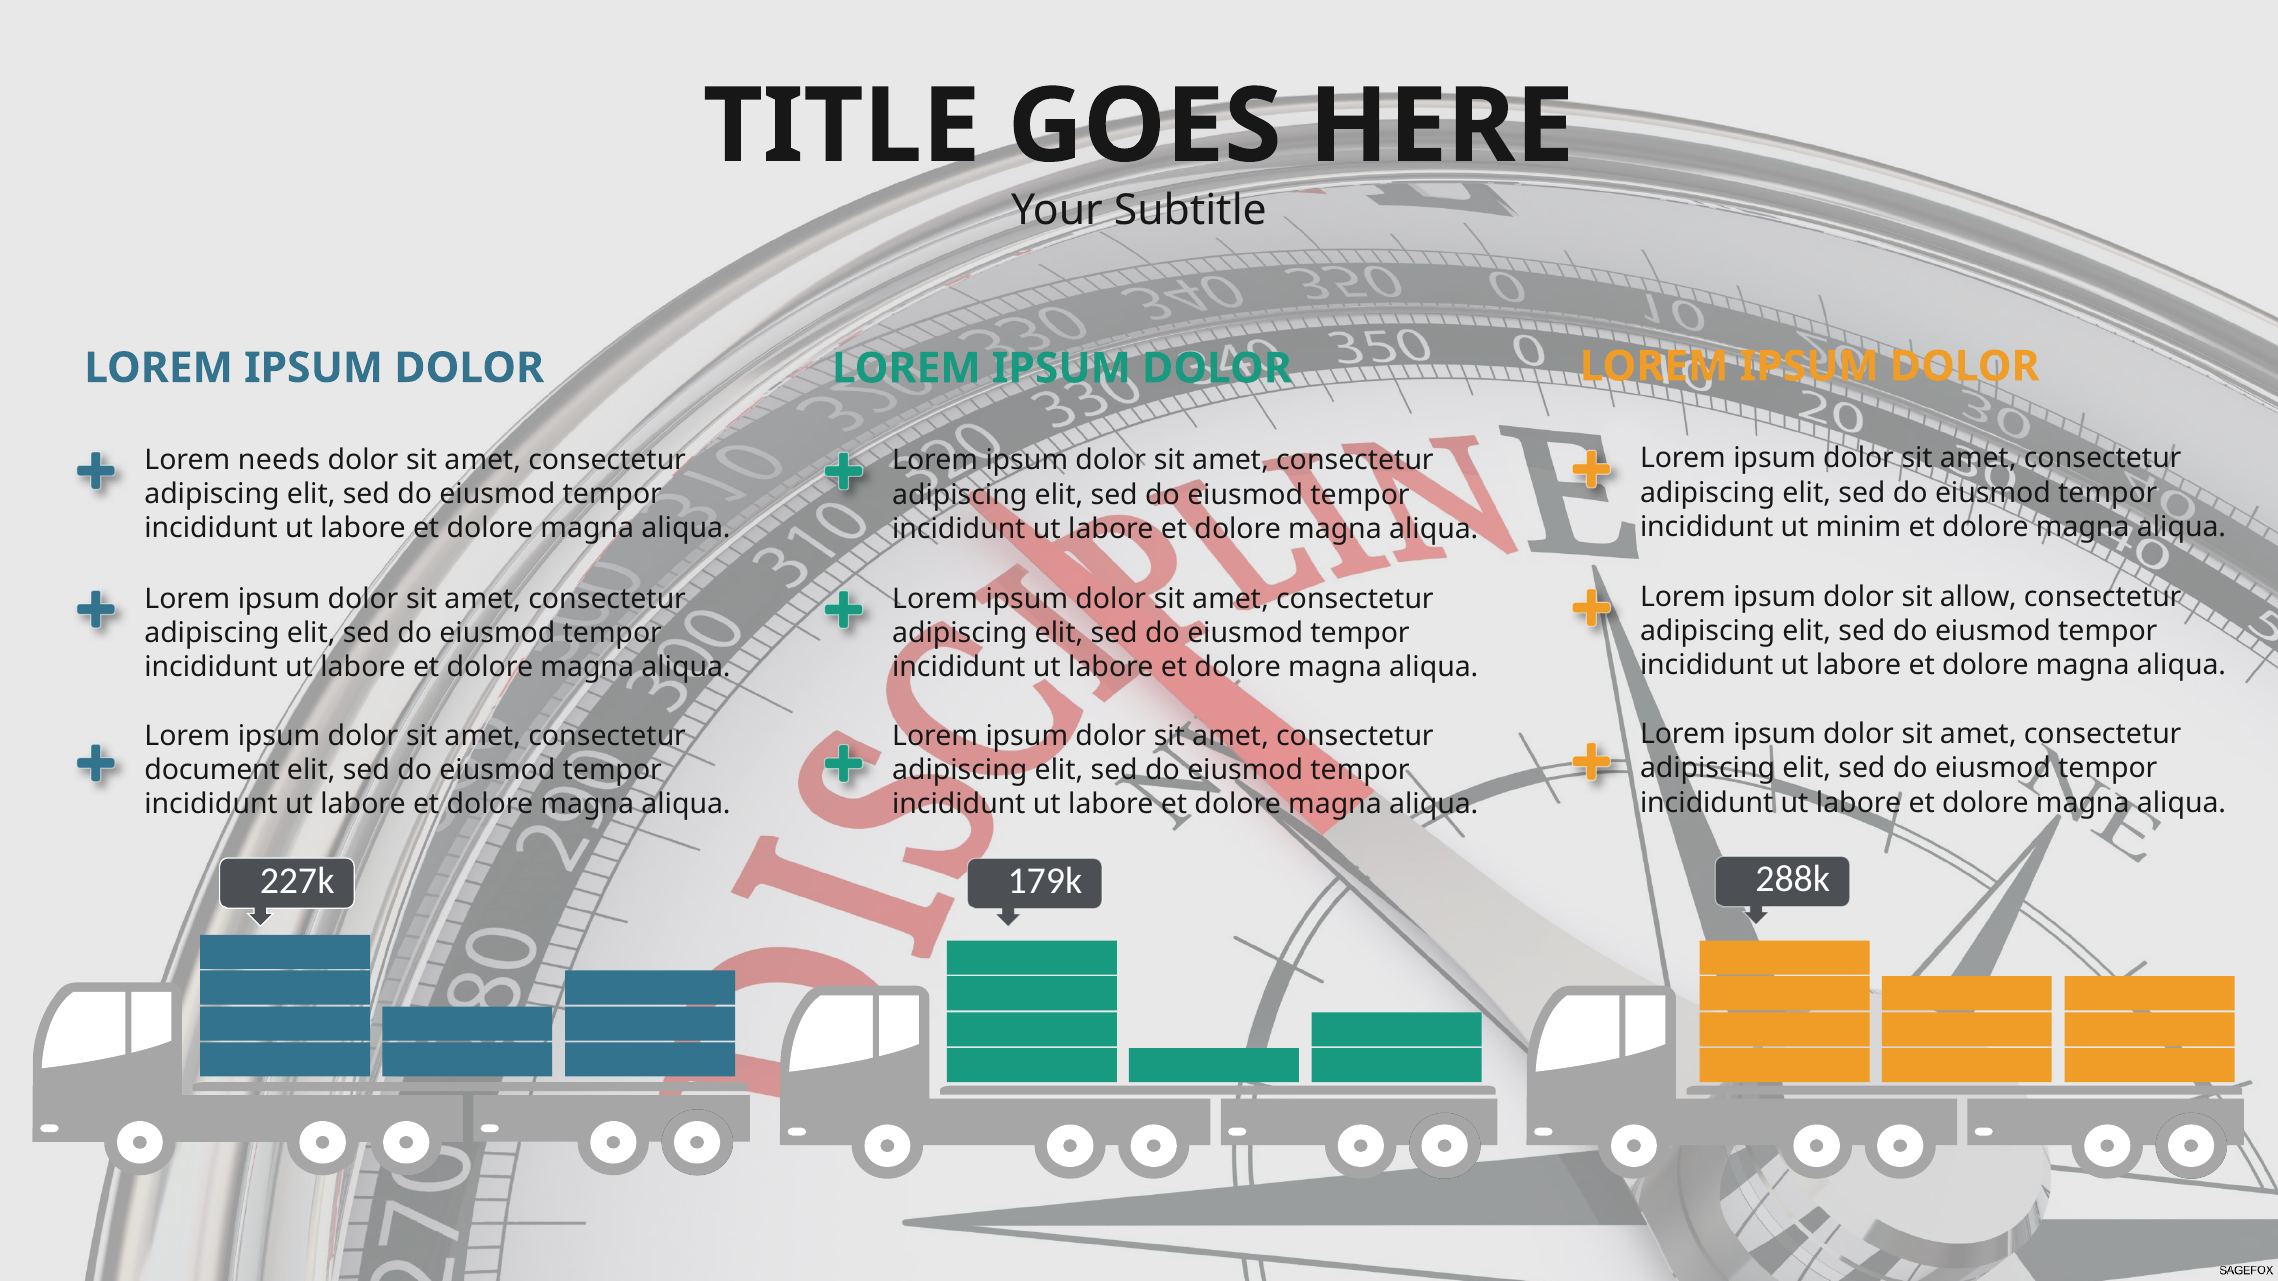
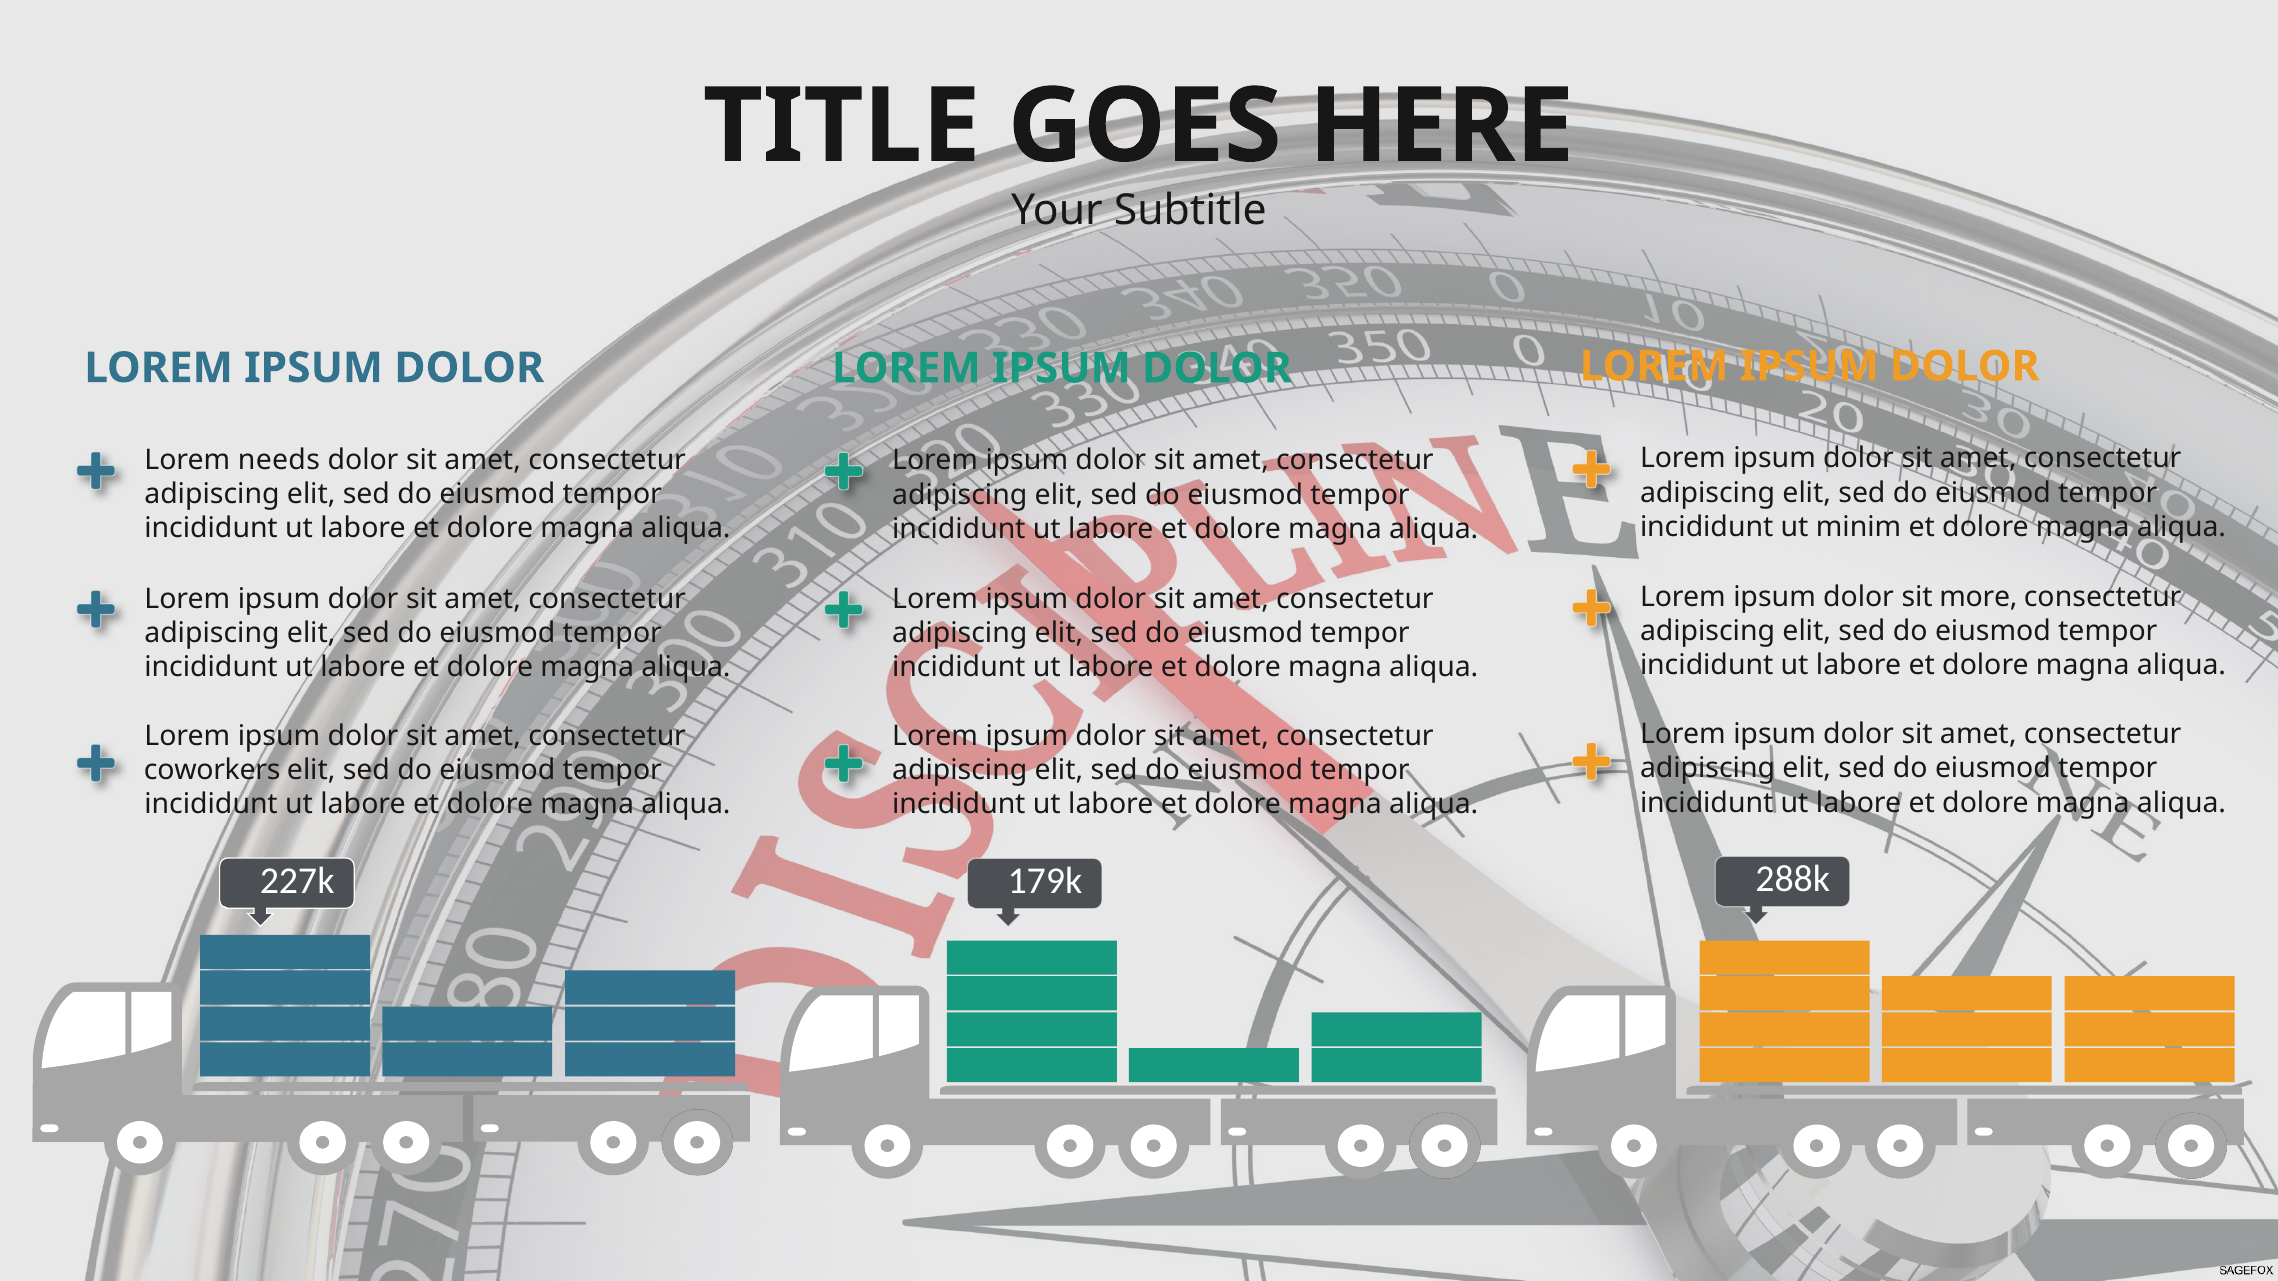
allow: allow -> more
document: document -> coworkers
